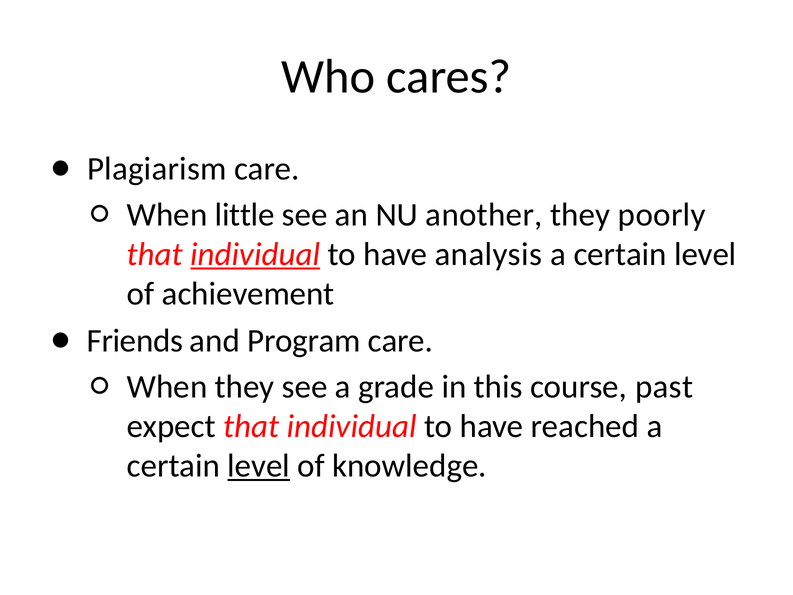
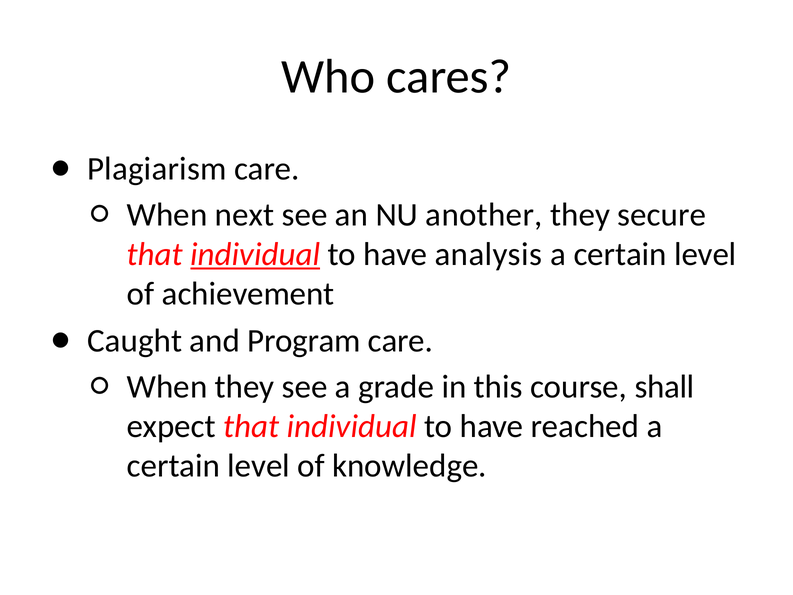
little: little -> next
poorly: poorly -> secure
Friends: Friends -> Caught
past: past -> shall
level at (259, 466) underline: present -> none
